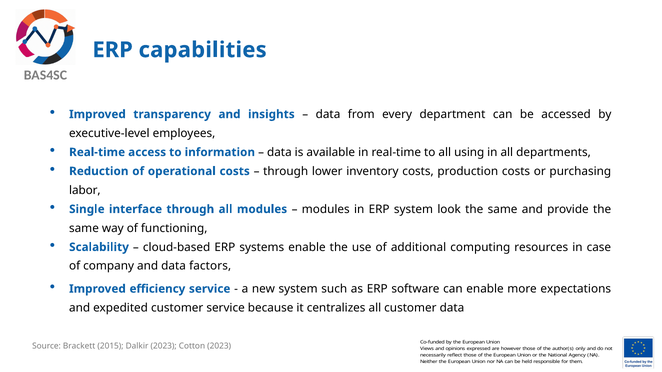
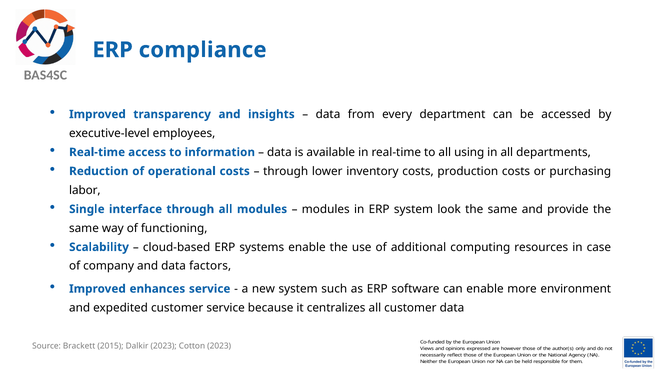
capabilities: capabilities -> compliance
efficiency: efficiency -> enhances
expectations: expectations -> environment
